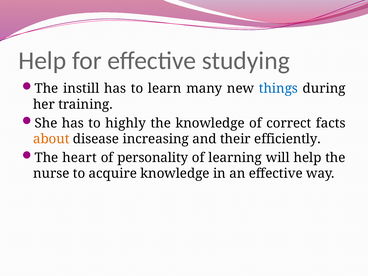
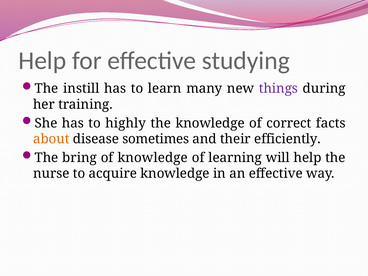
things colour: blue -> purple
increasing: increasing -> sometimes
heart: heart -> bring
of personality: personality -> knowledge
